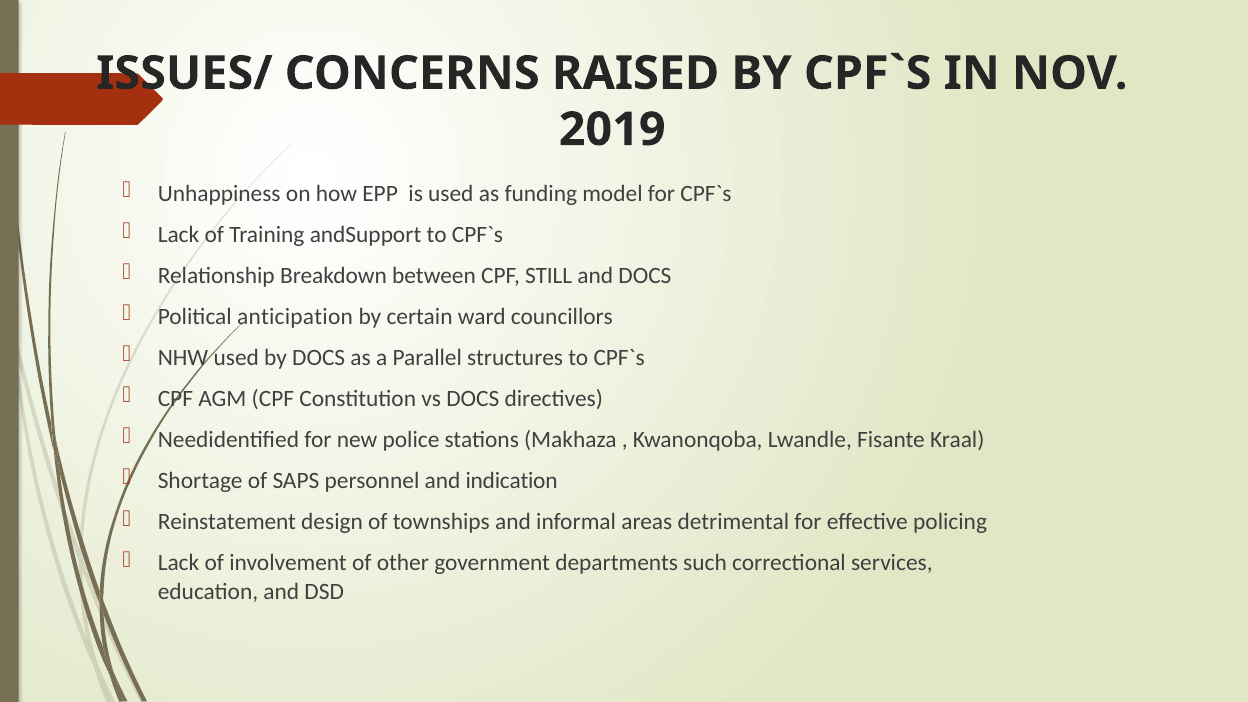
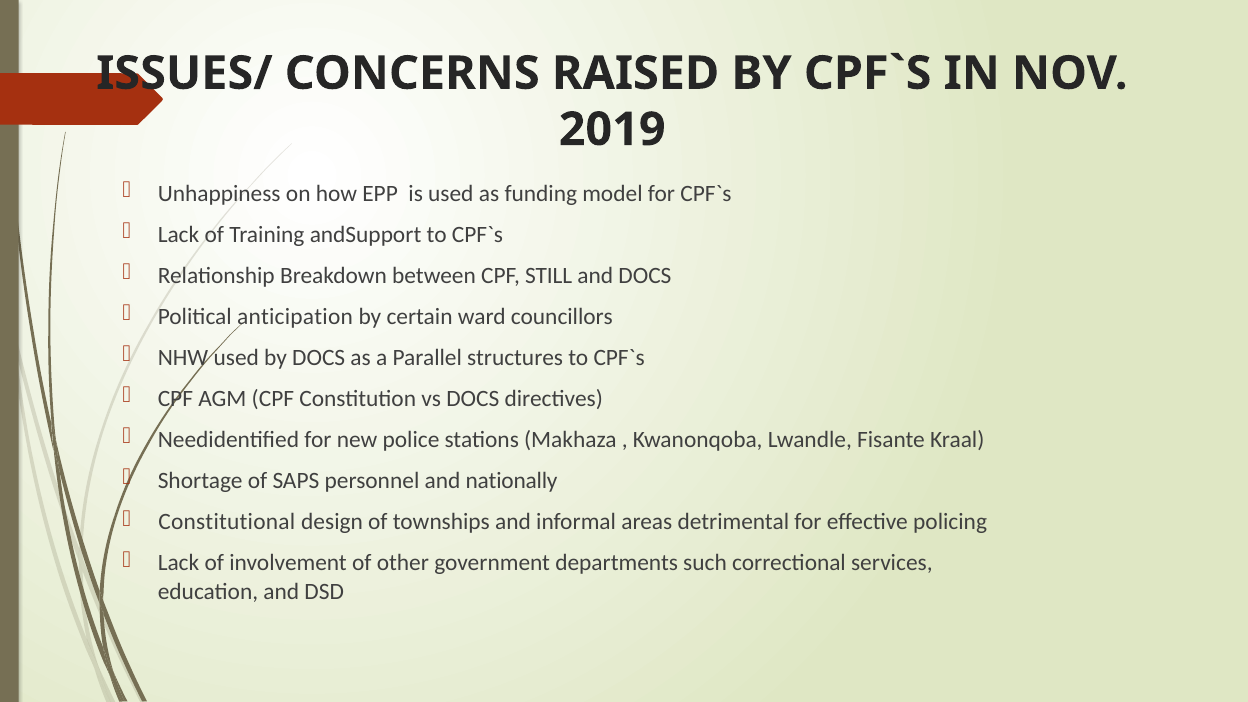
indication: indication -> nationally
Reinstatement: Reinstatement -> Constitutional
